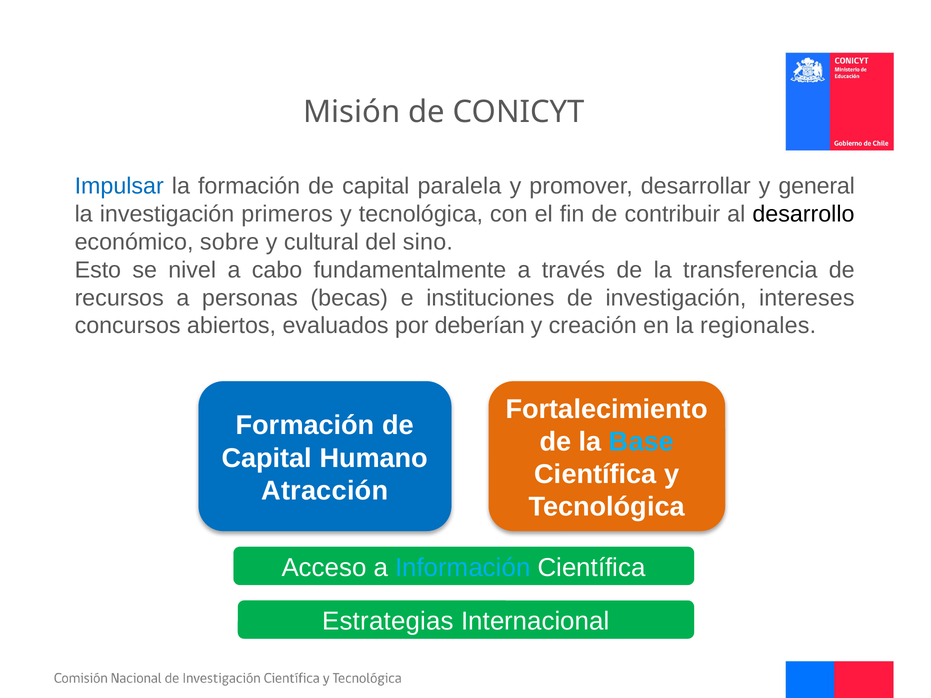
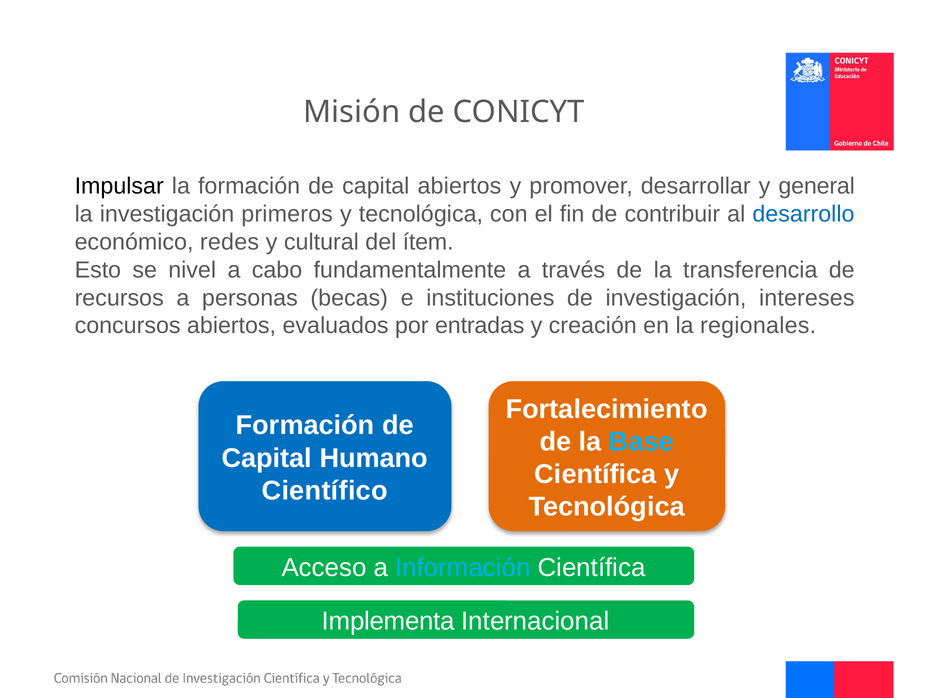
Impulsar colour: blue -> black
capital paralela: paralela -> abiertos
desarrollo colour: black -> blue
sobre: sobre -> redes
sino: sino -> ítem
deberían: deberían -> entradas
Atracción: Atracción -> Científico
Estrategias: Estrategias -> Implementa
